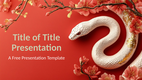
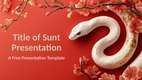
of Title: Title -> Sunt
